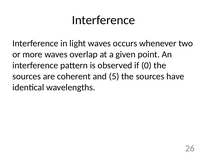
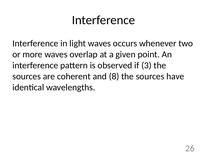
0: 0 -> 3
5: 5 -> 8
